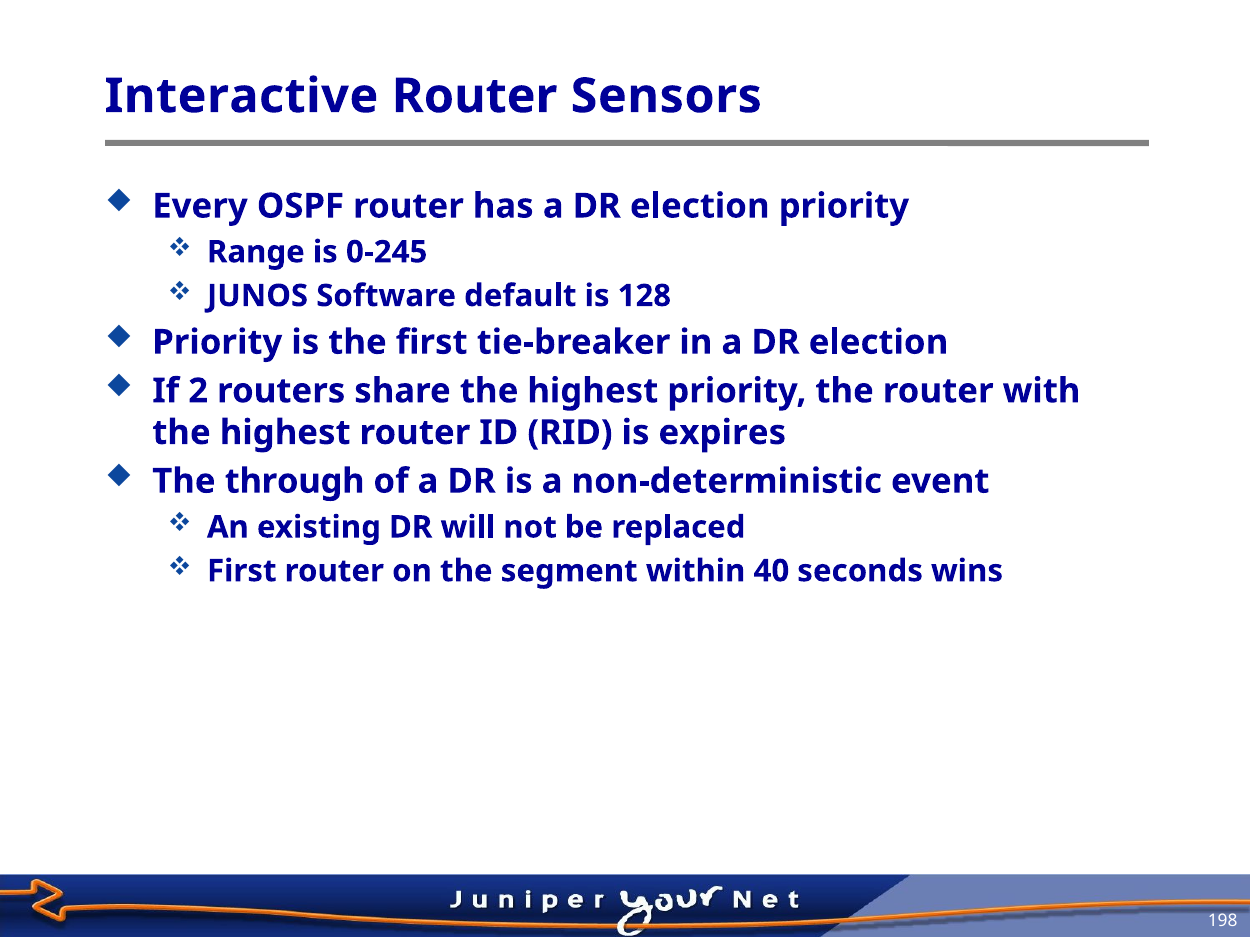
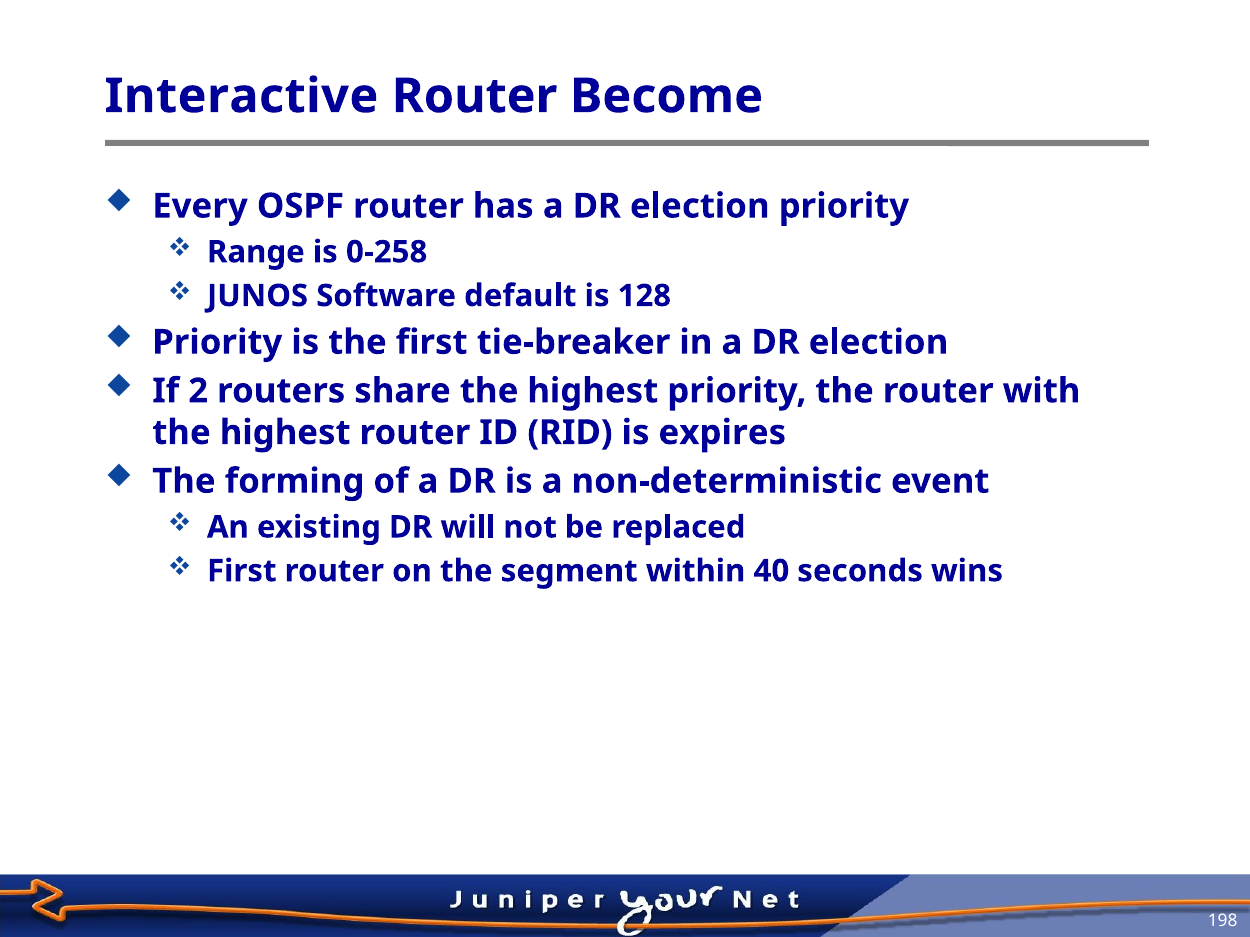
Sensors: Sensors -> Become
0‑245: 0‑245 -> 0‑258
through: through -> forming
